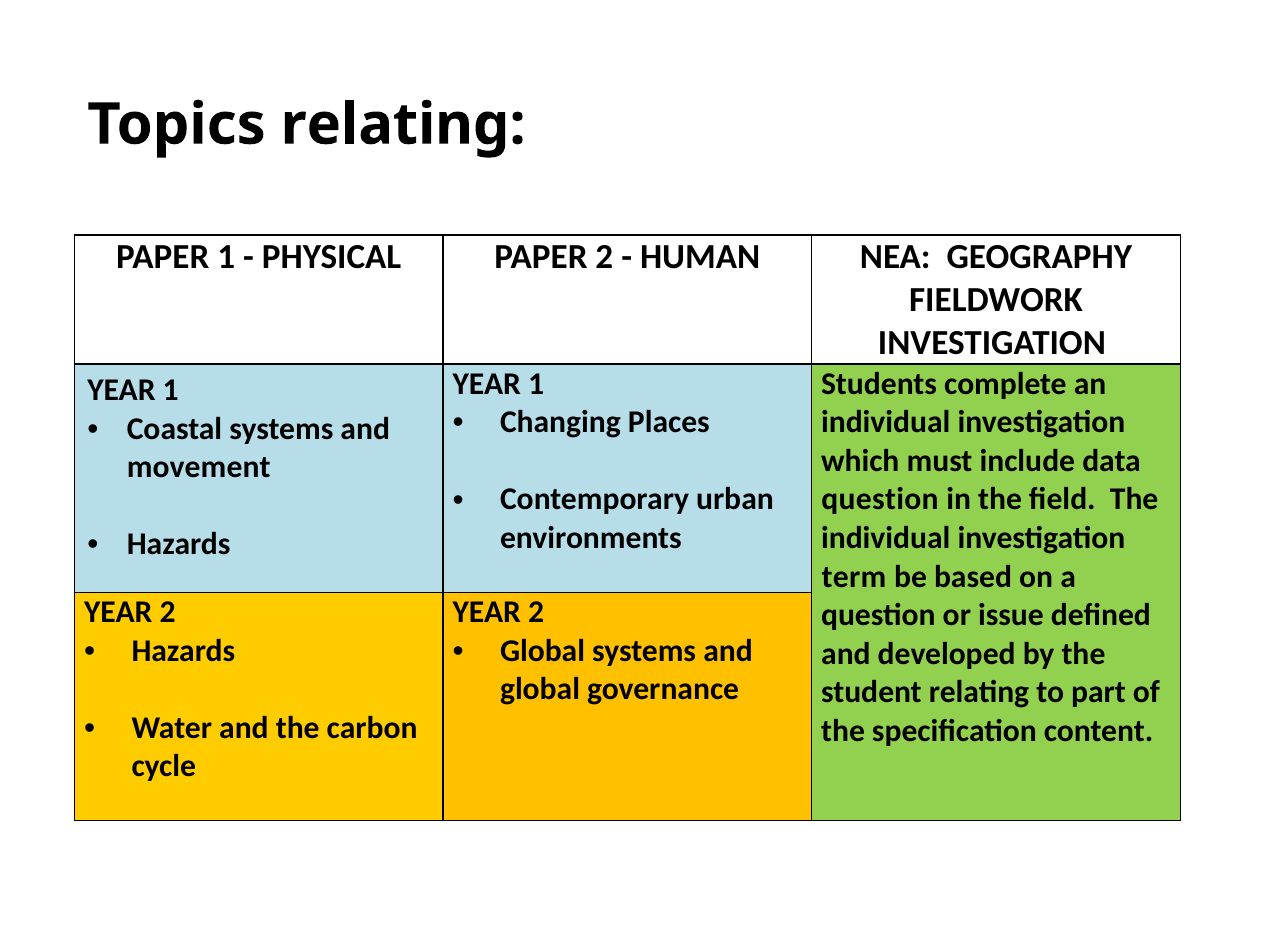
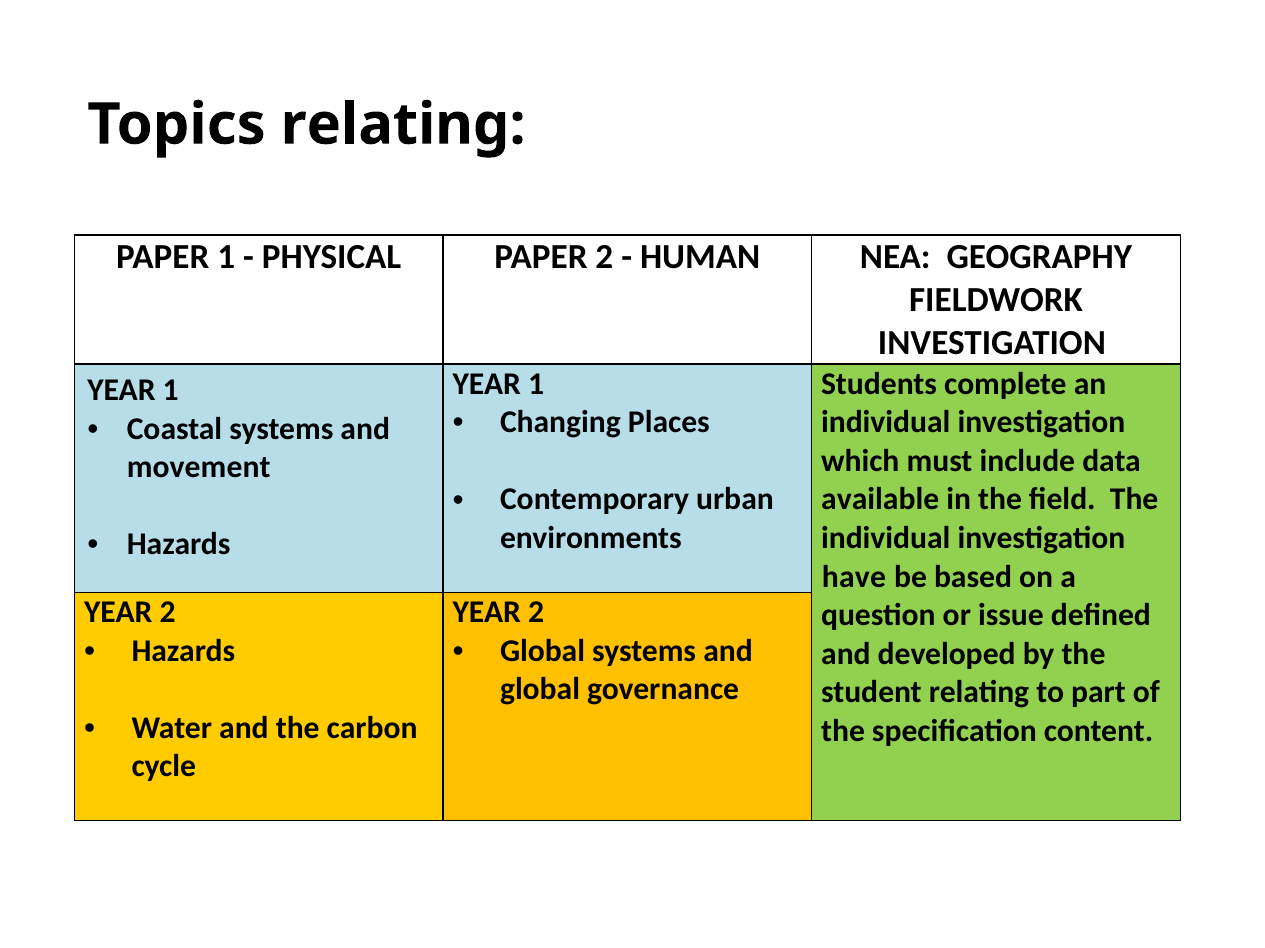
question at (880, 500): question -> available
term: term -> have
